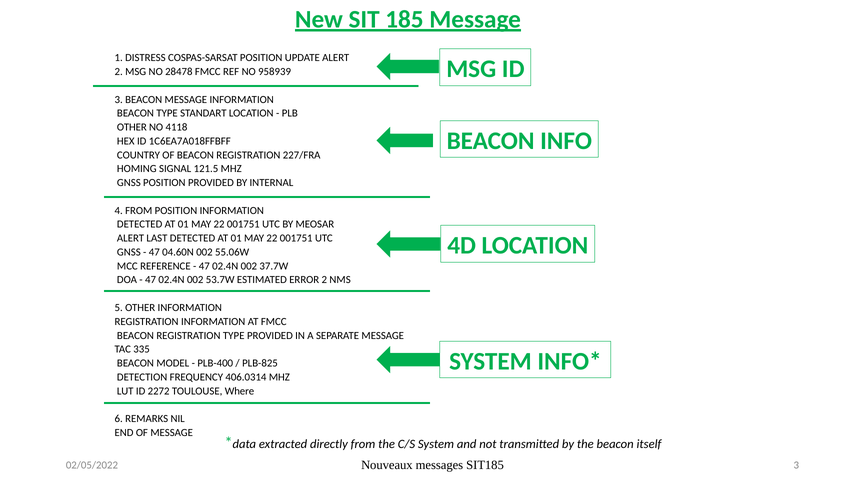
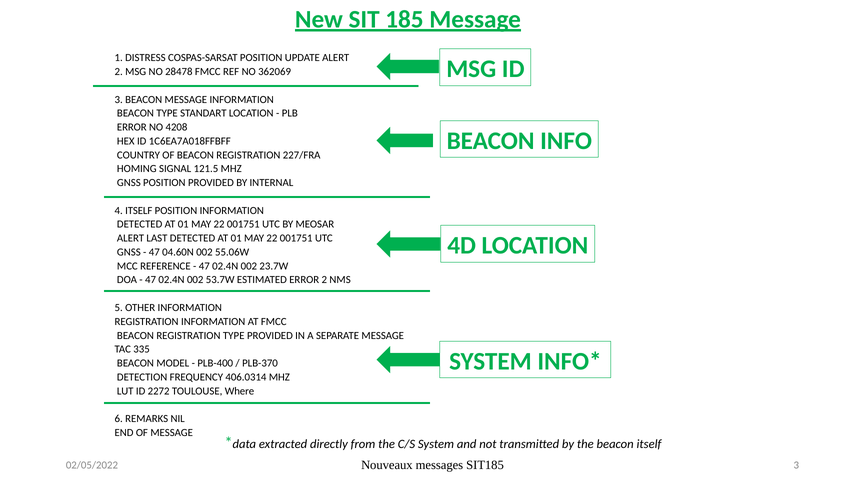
958939: 958939 -> 362069
OTHER at (132, 127): OTHER -> ERROR
4118: 4118 -> 4208
4 FROM: FROM -> ITSELF
37.7W: 37.7W -> 23.7W
PLB-825: PLB-825 -> PLB-370
